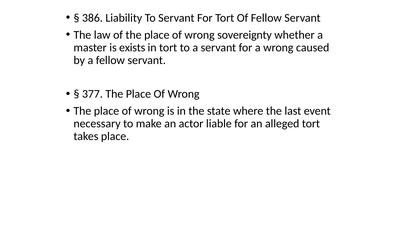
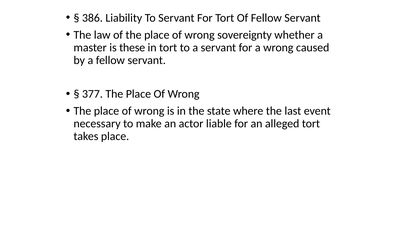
exists: exists -> these
